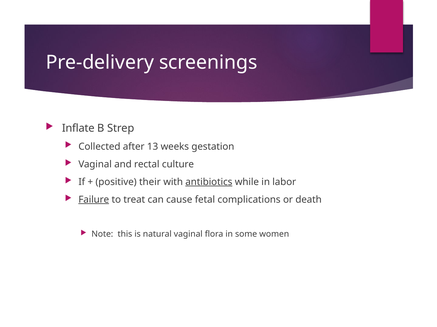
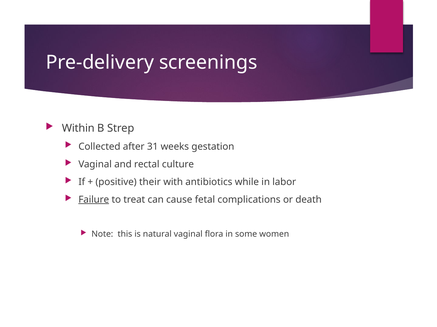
Inflate: Inflate -> Within
13: 13 -> 31
antibiotics underline: present -> none
